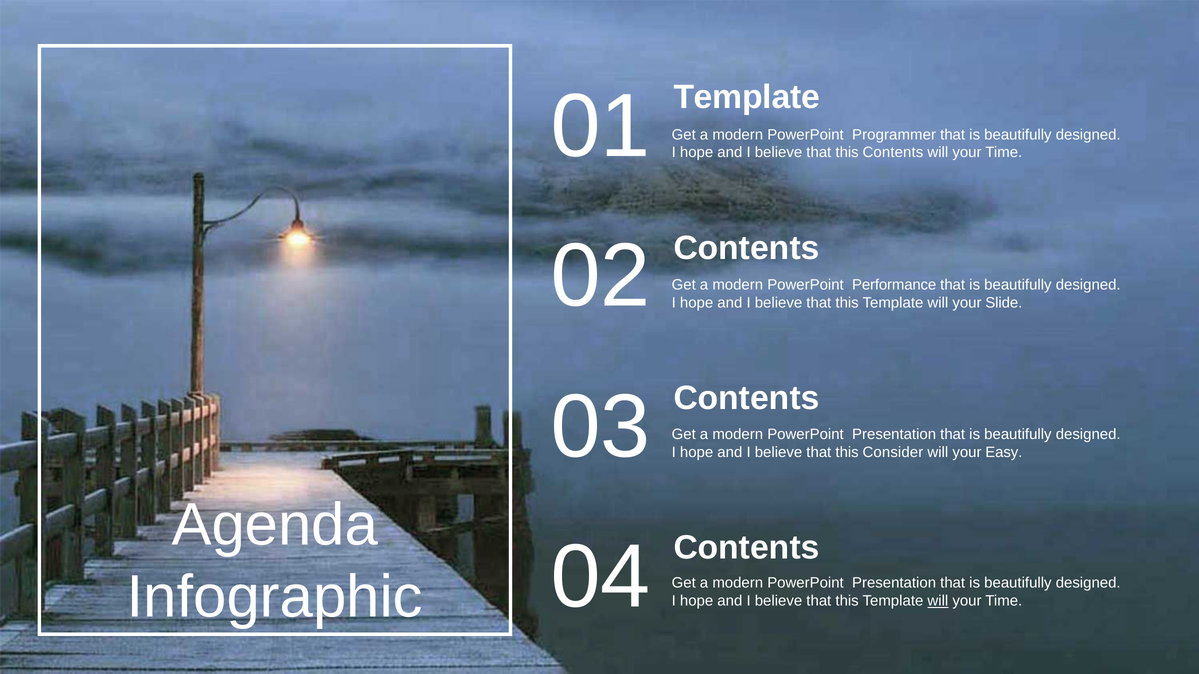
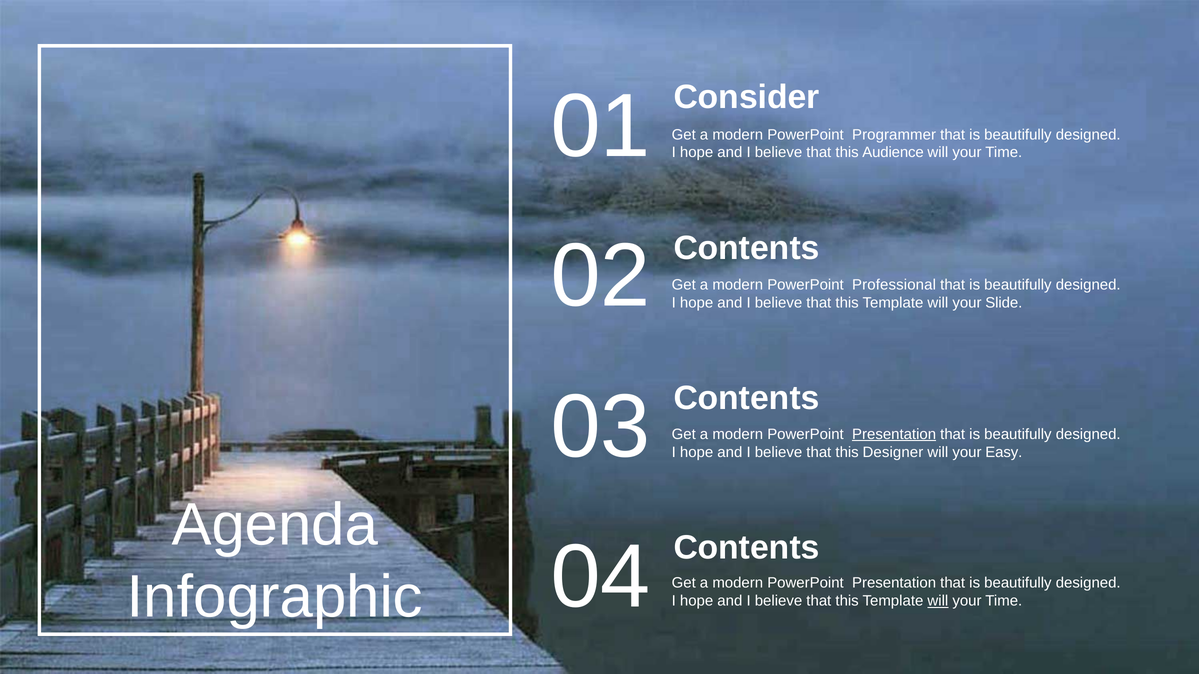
Template at (747, 97): Template -> Consider
this Contents: Contents -> Audience
Performance: Performance -> Professional
Presentation at (894, 434) underline: none -> present
Consider: Consider -> Designer
